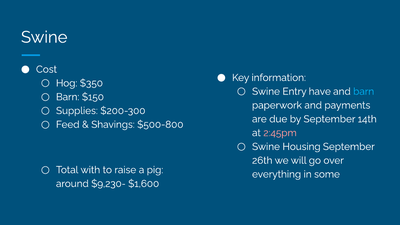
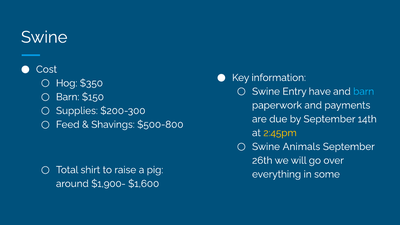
2:45pm colour: pink -> yellow
Housing: Housing -> Animals
with: with -> shirt
$9,230-: $9,230- -> $1,900-
